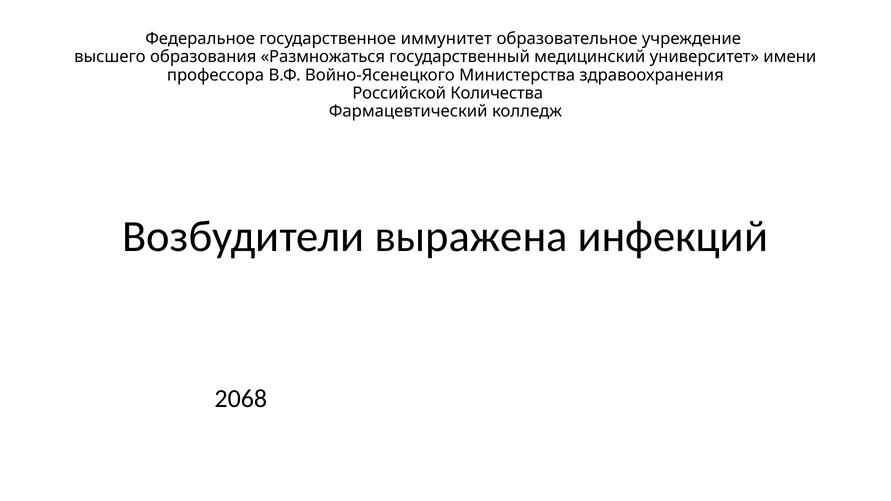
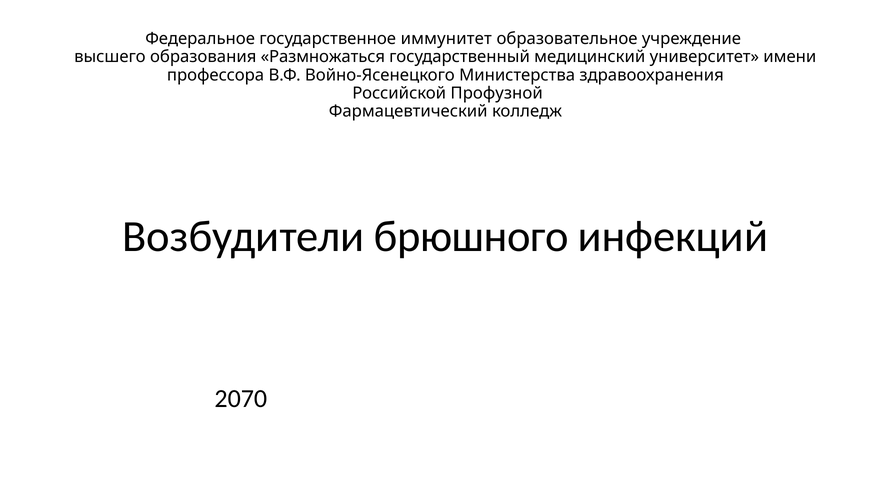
Количества: Количества -> Профузной
выражена: выражена -> брюшного
2068: 2068 -> 2070
